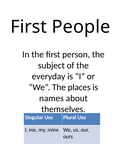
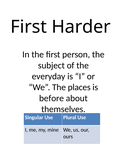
People: People -> Harder
names: names -> before
